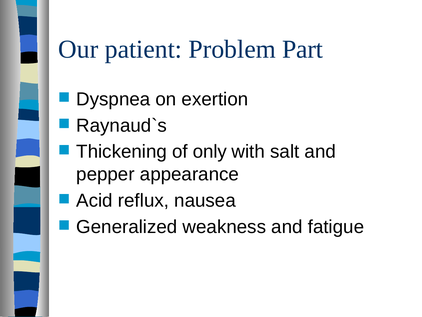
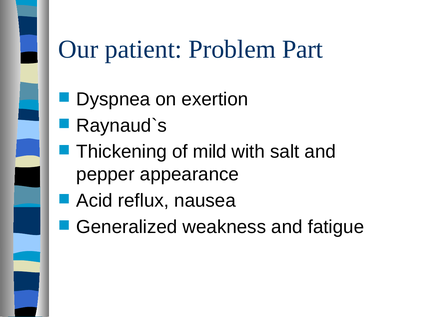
only: only -> mild
